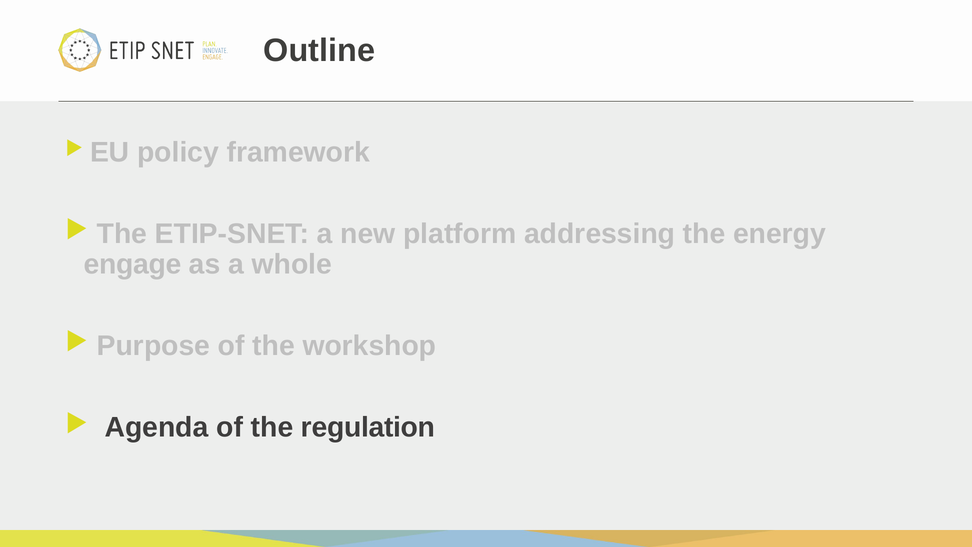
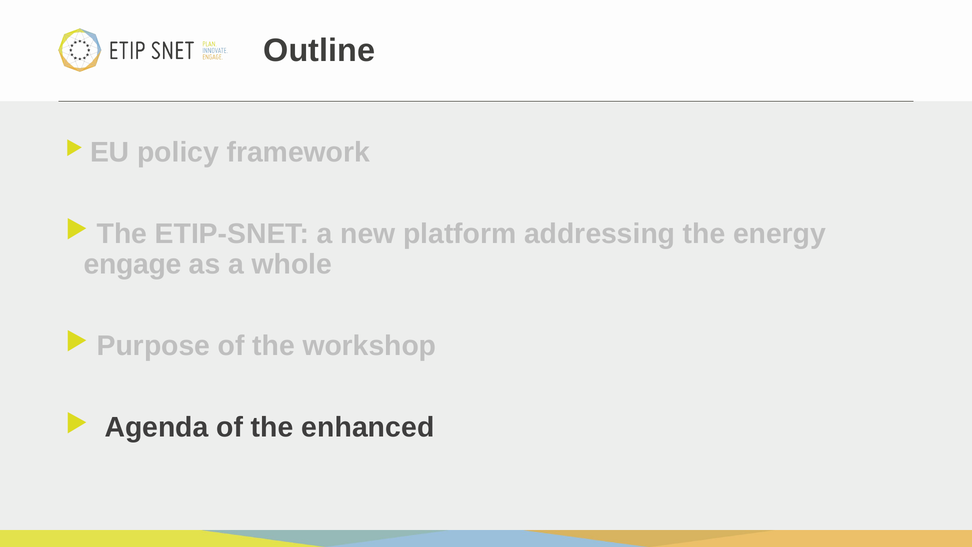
regulation: regulation -> enhanced
